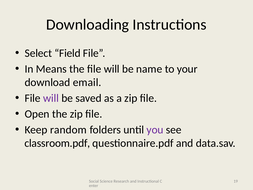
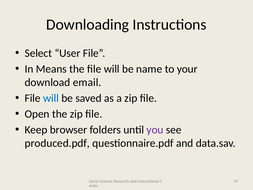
Field: Field -> User
will at (51, 98) colour: purple -> blue
random: random -> browser
classroom.pdf: classroom.pdf -> produced.pdf
